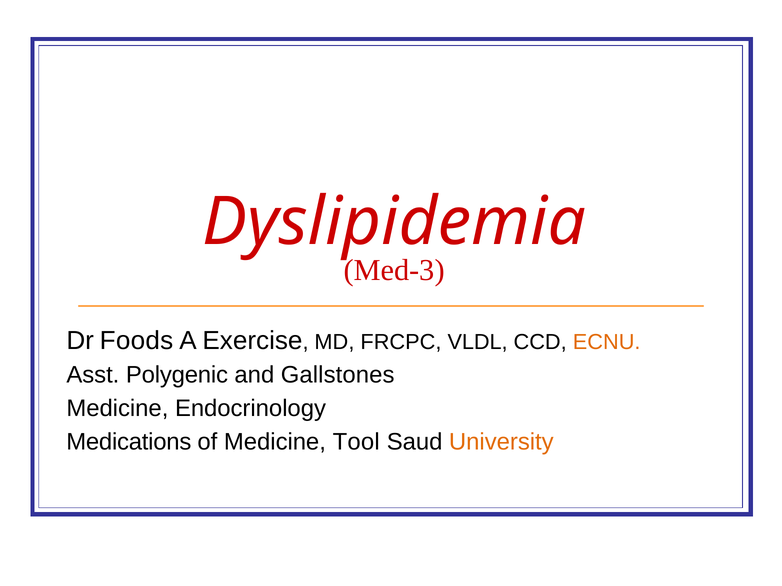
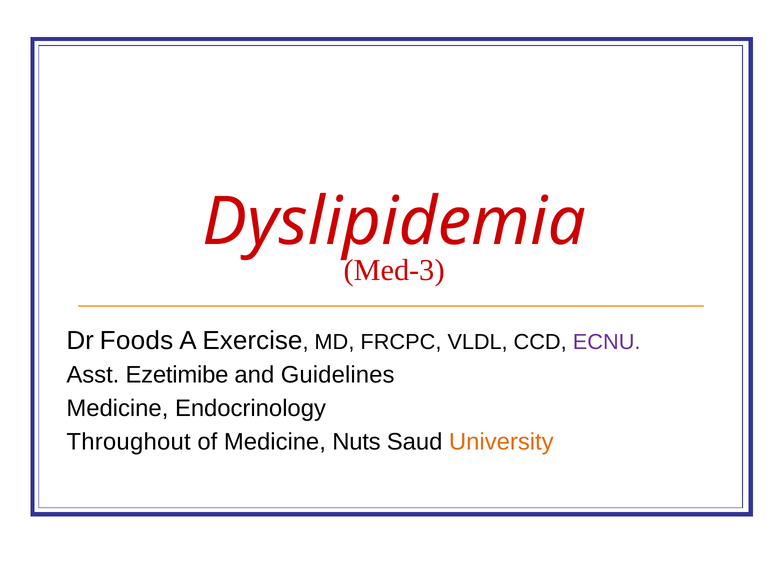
ECNU colour: orange -> purple
Polygenic: Polygenic -> Ezetimibe
Gallstones: Gallstones -> Guidelines
Medications: Medications -> Throughout
Tool: Tool -> Nuts
